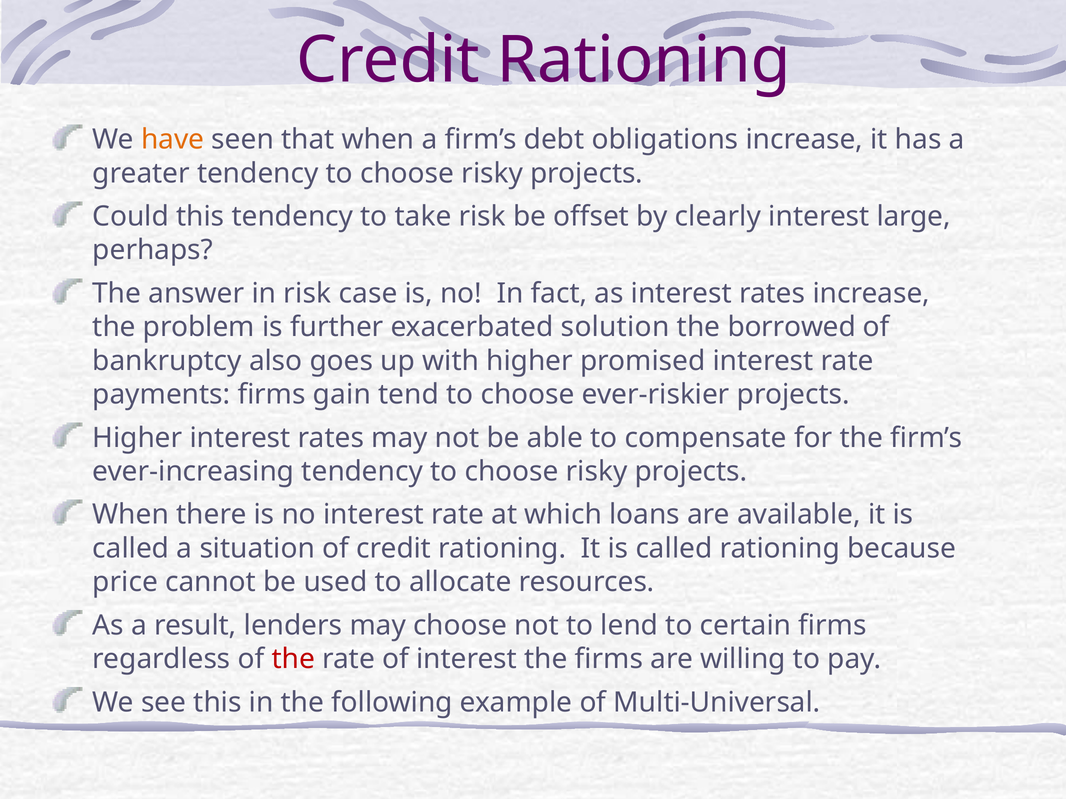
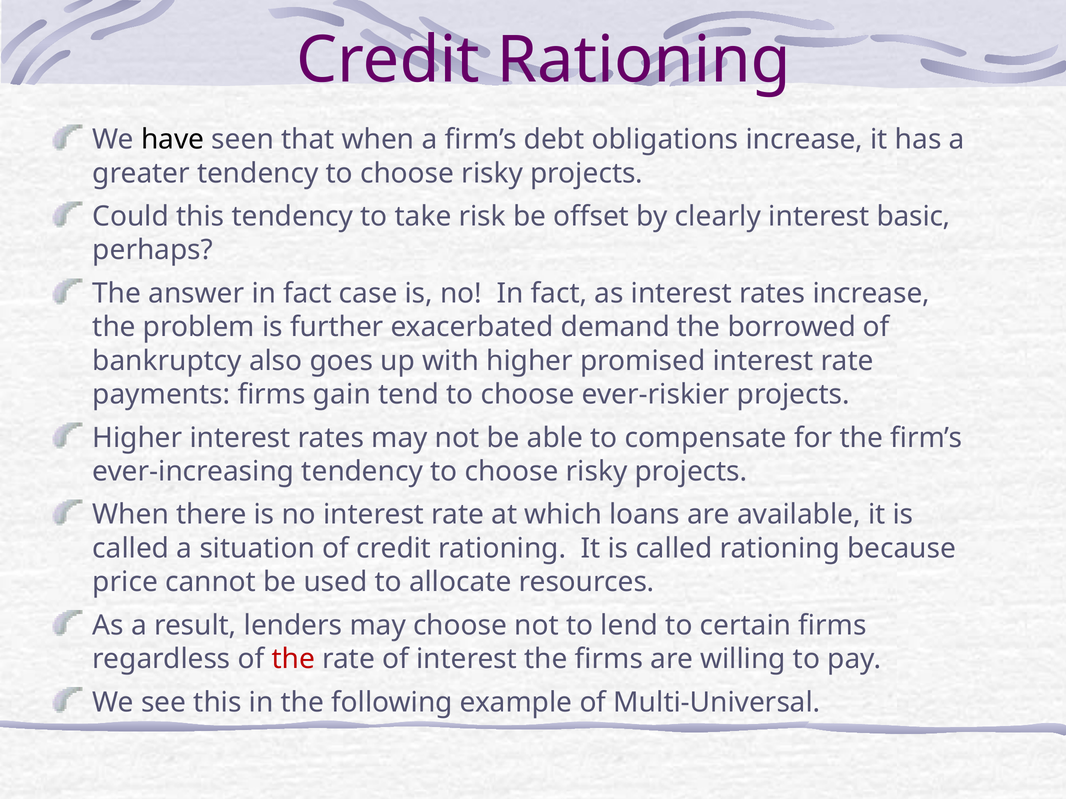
have colour: orange -> black
large: large -> basic
answer in risk: risk -> fact
solution: solution -> demand
